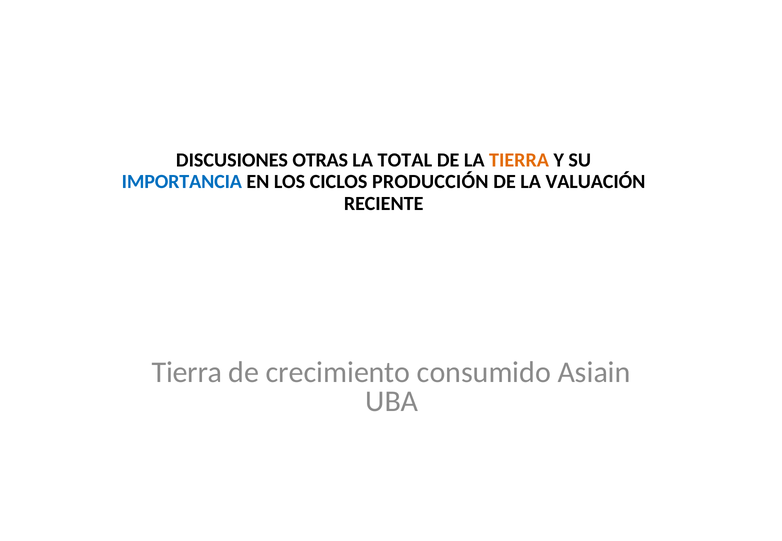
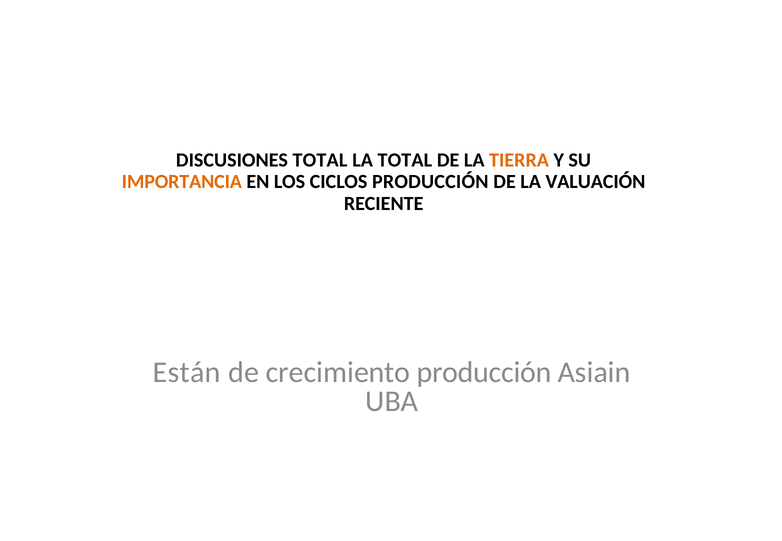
DISCUSIONES OTRAS: OTRAS -> TOTAL
IMPORTANCIA colour: blue -> orange
Tierra at (187, 373): Tierra -> Están
crecimiento consumido: consumido -> producción
